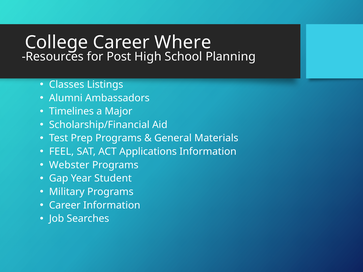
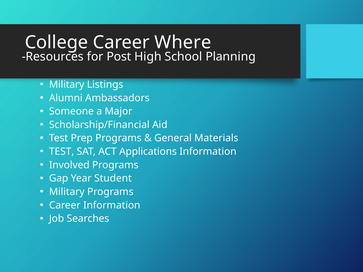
Classes at (67, 85): Classes -> Military
Timelines: Timelines -> Someone
FEEL at (62, 152): FEEL -> TEST
Webster: Webster -> Involved
